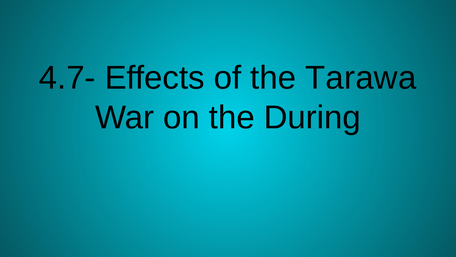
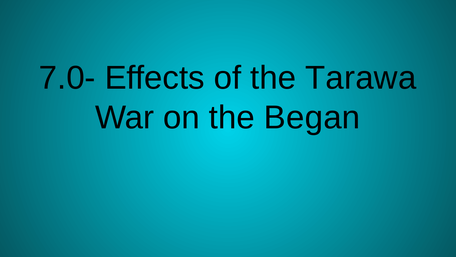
4.7-: 4.7- -> 7.0-
During: During -> Began
